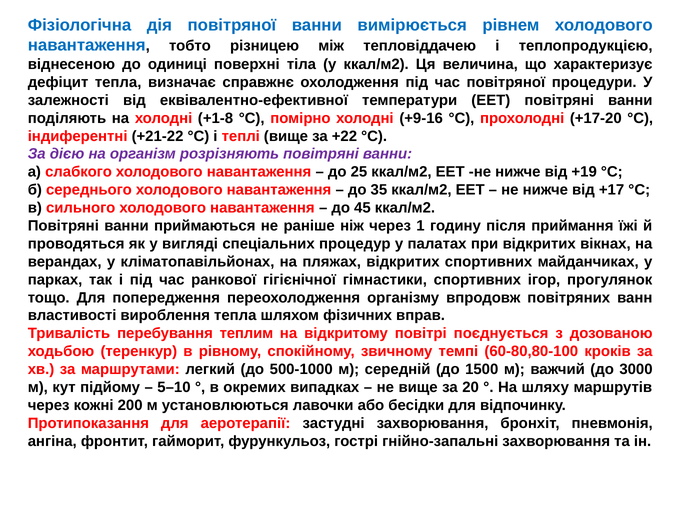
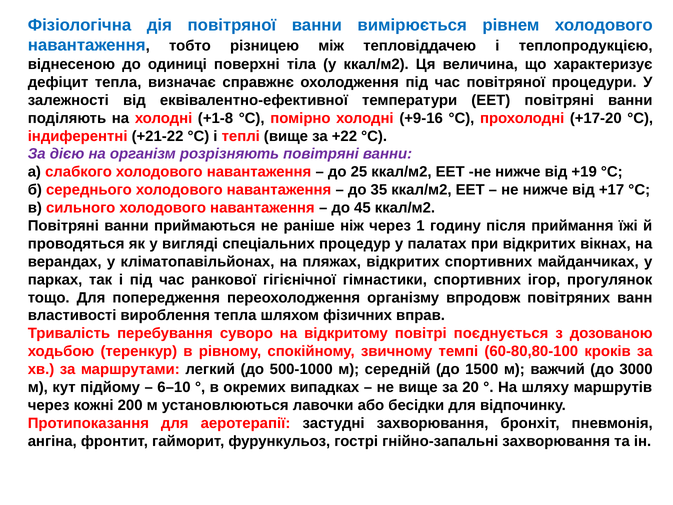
теплим: теплим -> суворо
5–10: 5–10 -> 6–10
